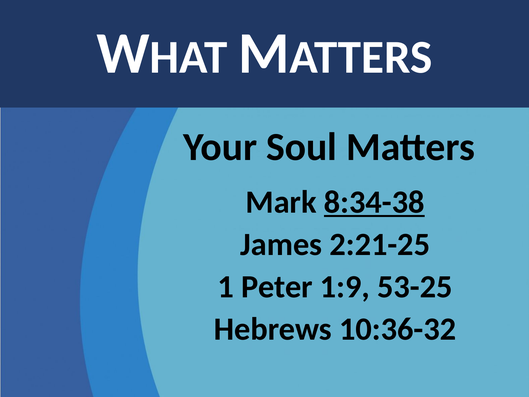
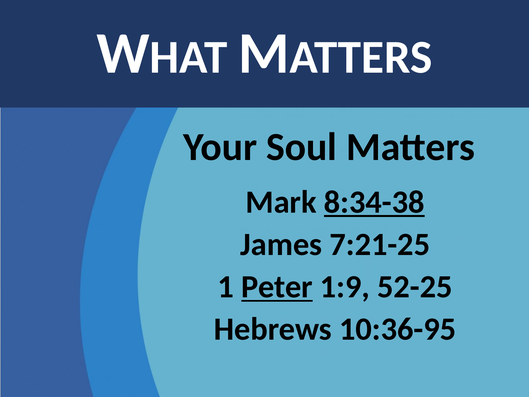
2:21-25: 2:21-25 -> 7:21-25
Peter underline: none -> present
53-25: 53-25 -> 52-25
10:36-32: 10:36-32 -> 10:36-95
